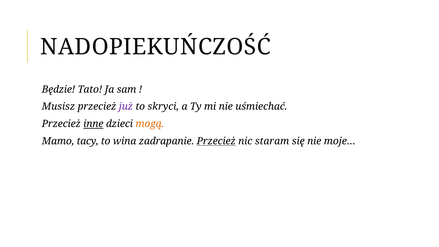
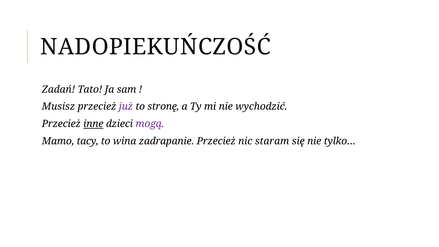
Będzie: Będzie -> Zadań
skryci: skryci -> stronę
uśmiechać: uśmiechać -> wychodzić
mogą colour: orange -> purple
Przecież at (216, 141) underline: present -> none
moje…: moje… -> tylko…
